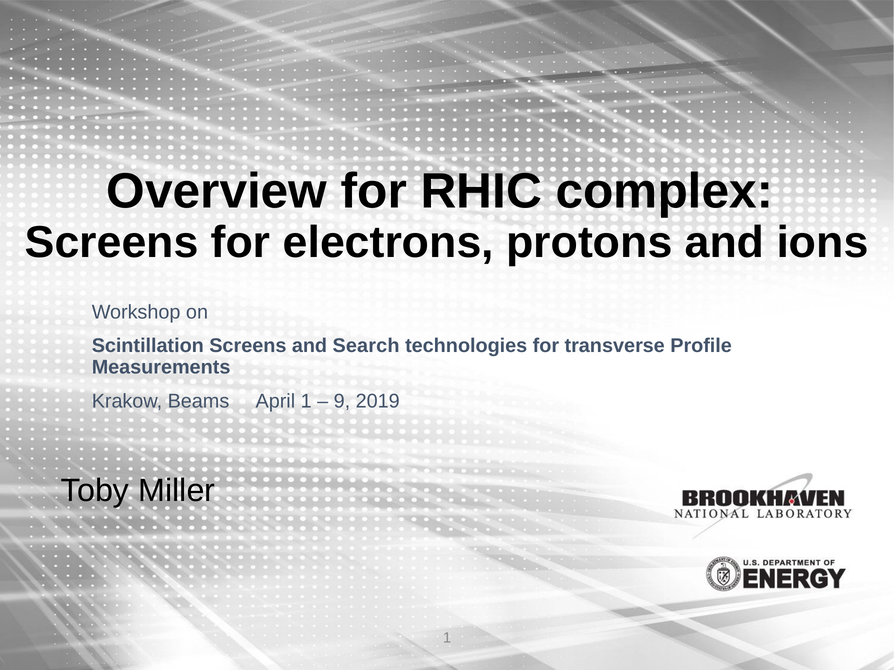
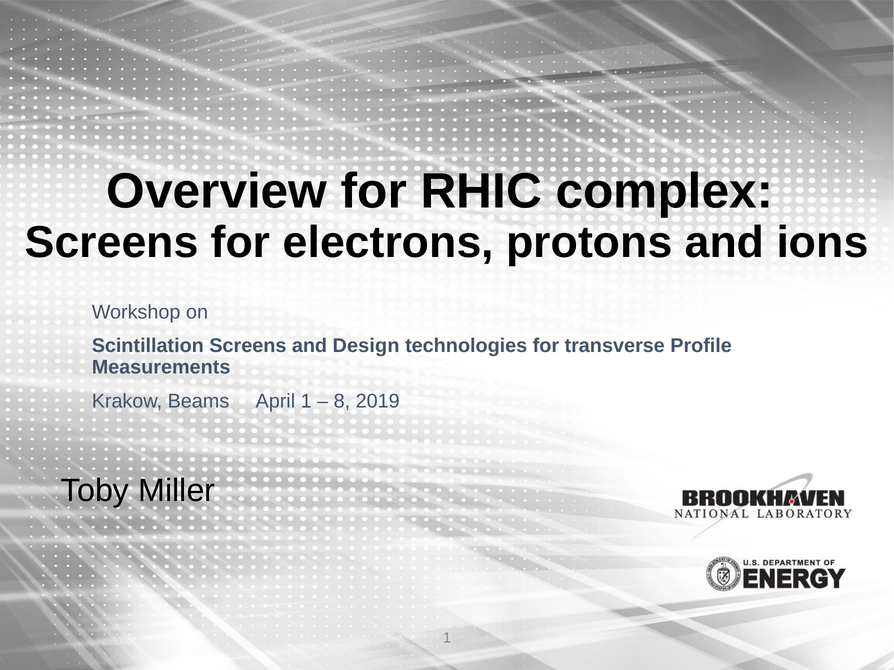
Search: Search -> Design
9: 9 -> 8
